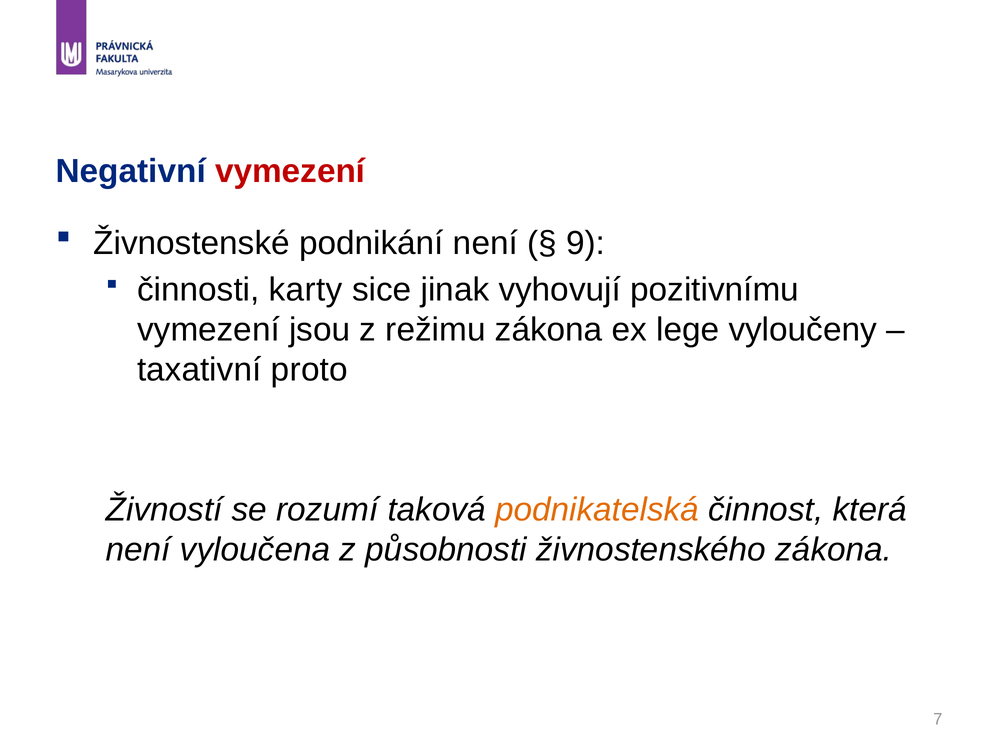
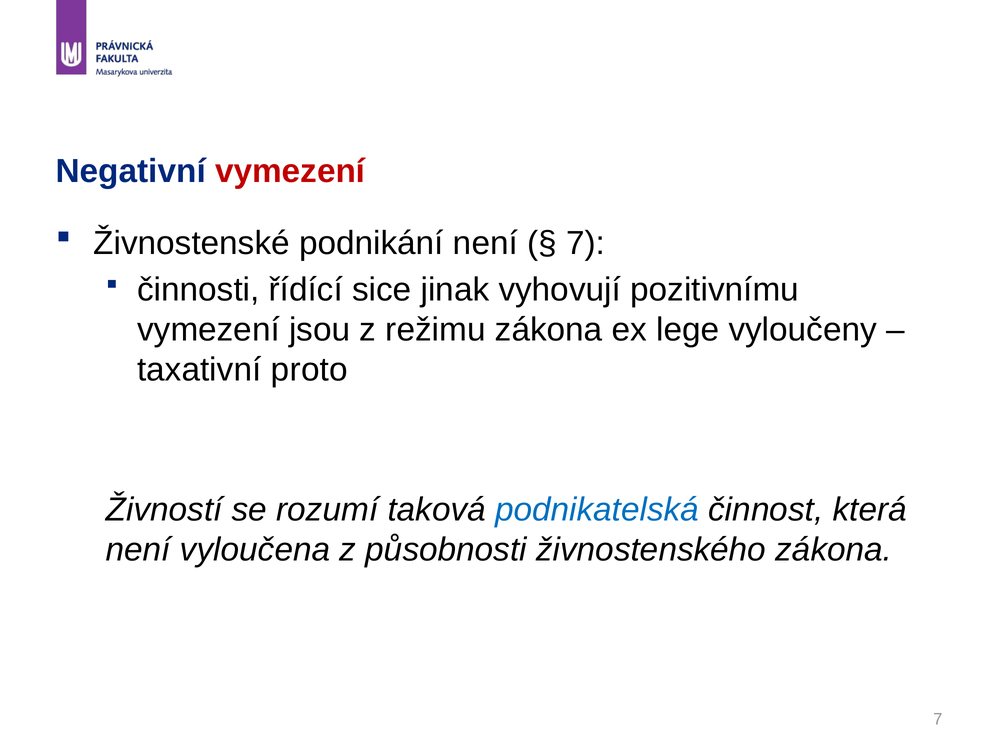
9 at (586, 243): 9 -> 7
karty: karty -> řídící
podnikatelská colour: orange -> blue
